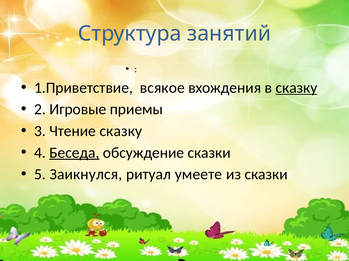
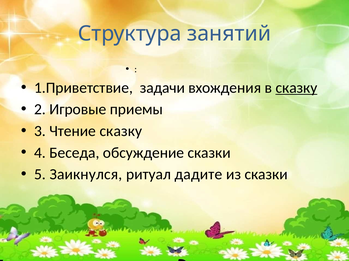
всякое: всякое -> задачи
Беседа underline: present -> none
умеете: умеете -> дадите
